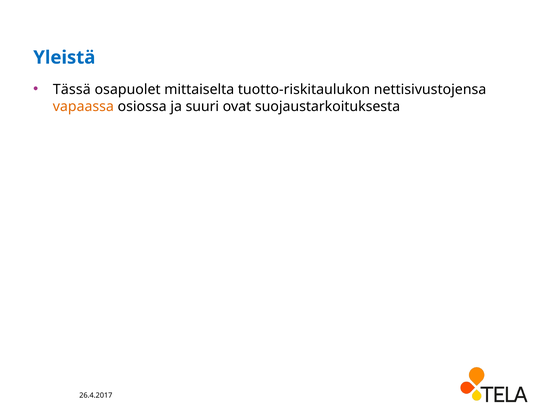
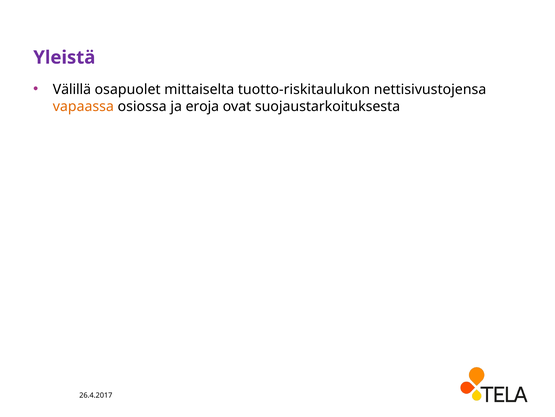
Yleistä colour: blue -> purple
Tässä: Tässä -> Välillä
suuri: suuri -> eroja
